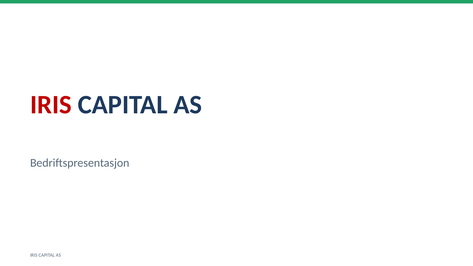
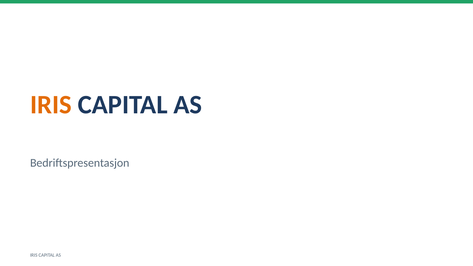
IRIS at (51, 105) colour: red -> orange
